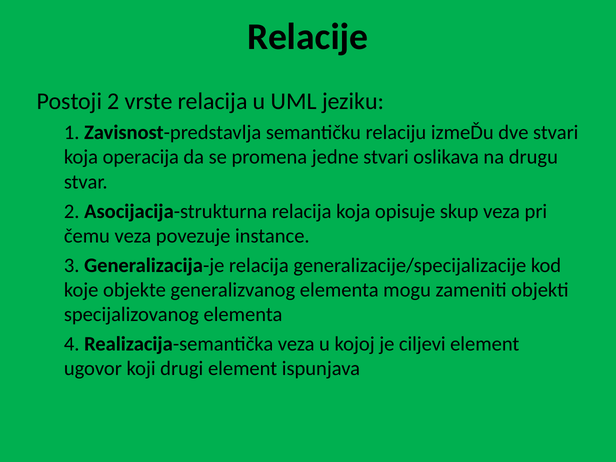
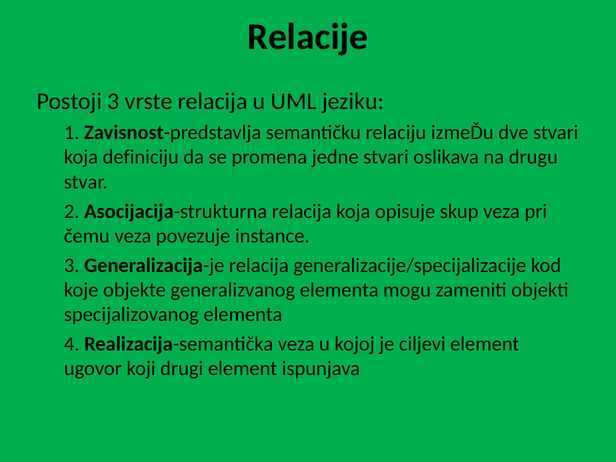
Postoji 2: 2 -> 3
operacija: operacija -> definiciju
